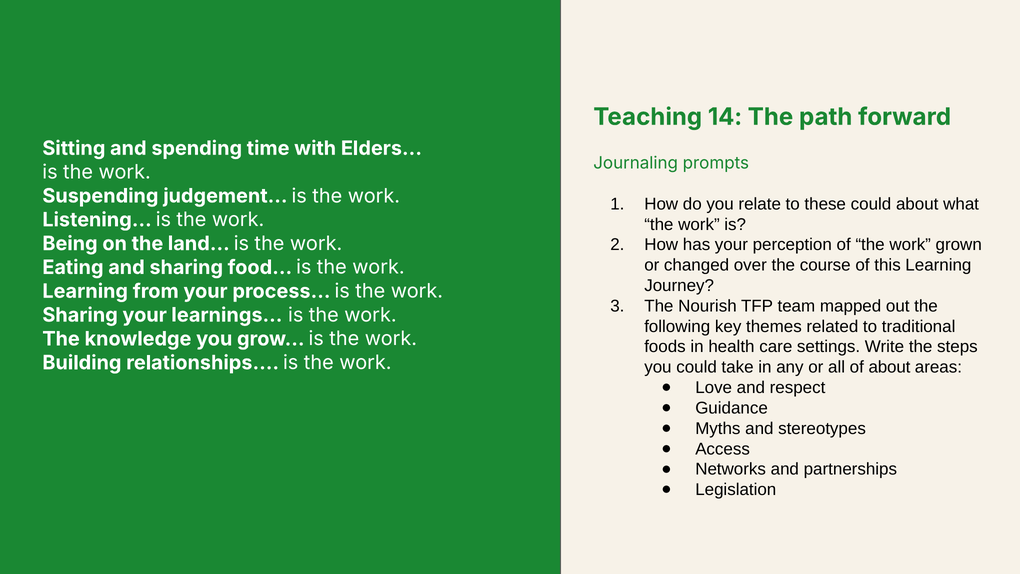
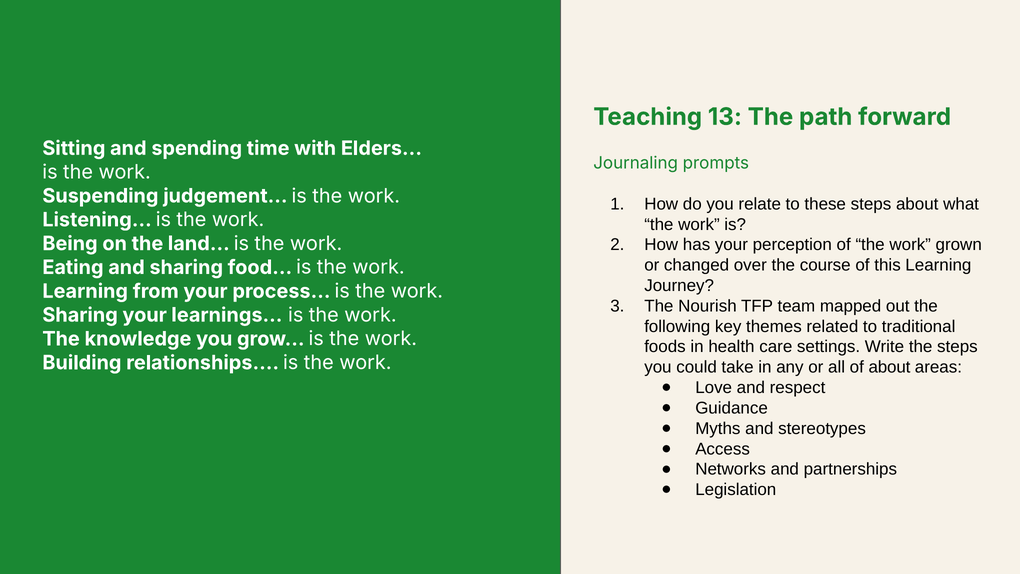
14: 14 -> 13
these could: could -> steps
